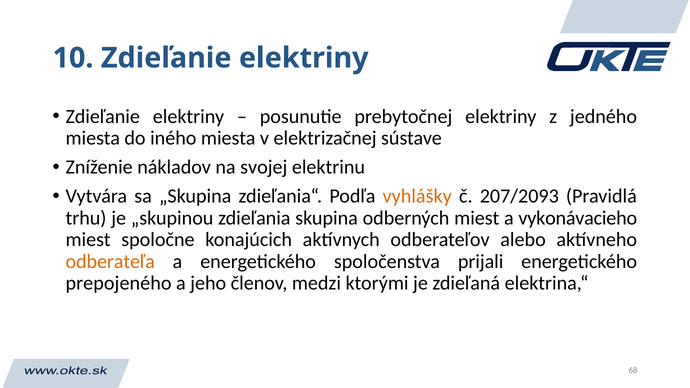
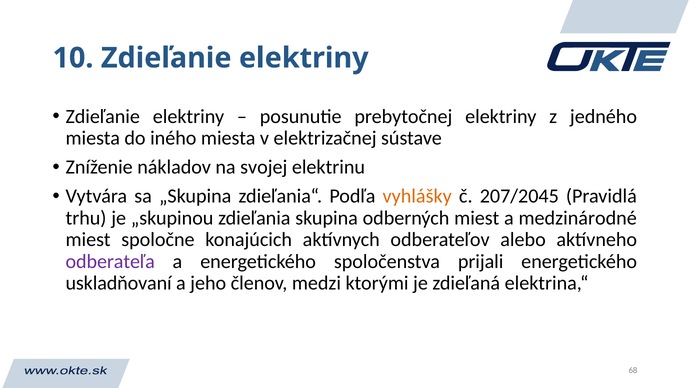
207/2093: 207/2093 -> 207/2045
vykonávacieho: vykonávacieho -> medzinárodné
odberateľa colour: orange -> purple
prepojeného: prepojeného -> uskladňovaní
